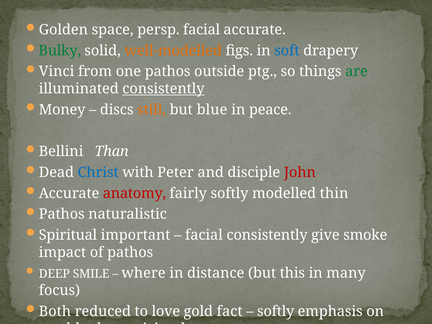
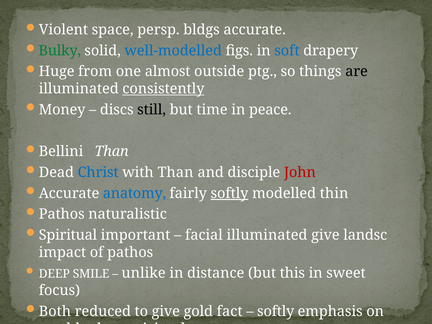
Golden: Golden -> Violent
persp facial: facial -> bldgs
well-modelled colour: orange -> blue
Vinci: Vinci -> Huge
one pathos: pathos -> almost
are colour: green -> black
still colour: orange -> black
blue: blue -> time
with Peter: Peter -> Than
anatomy colour: red -> blue
softly at (229, 193) underline: none -> present
facial consistently: consistently -> illuminated
smoke: smoke -> landsc
where: where -> unlike
many: many -> sweet
to love: love -> give
